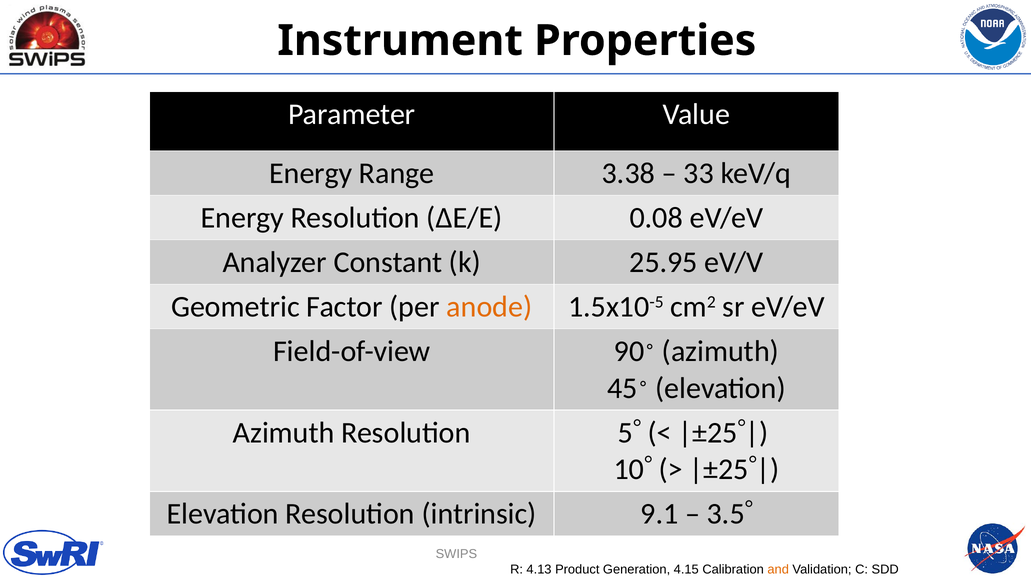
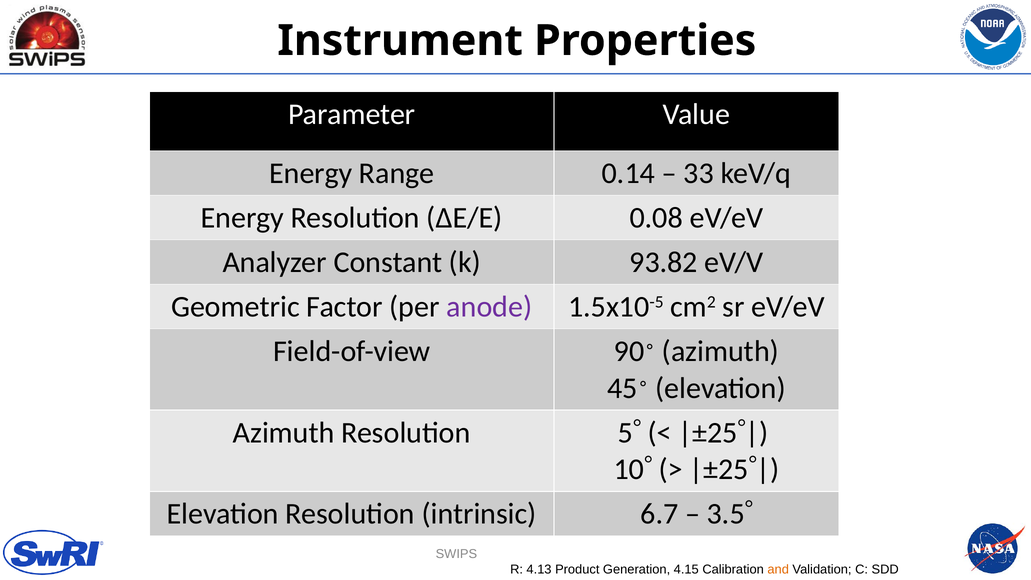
3.38: 3.38 -> 0.14
25.95: 25.95 -> 93.82
anode colour: orange -> purple
9.1: 9.1 -> 6.7
